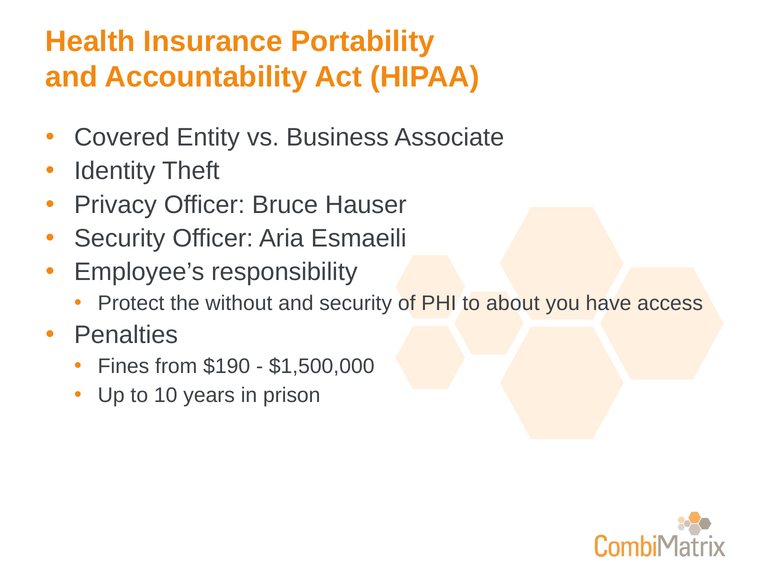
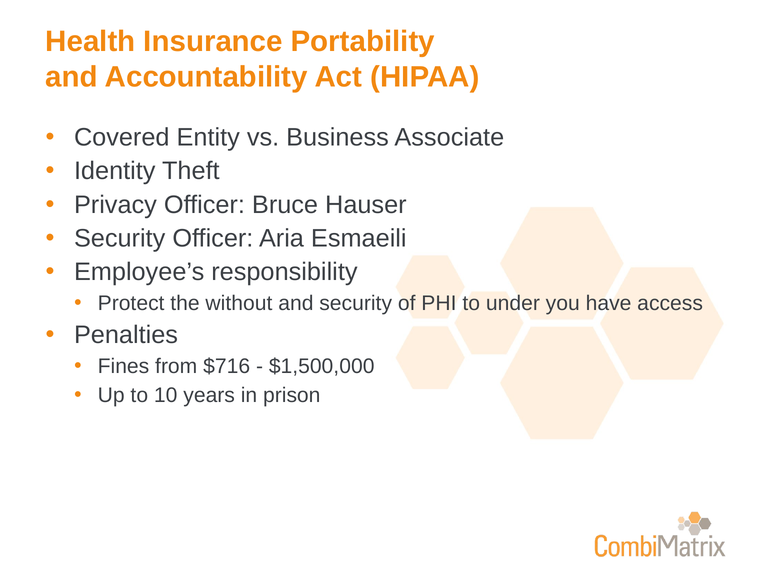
about: about -> under
$190: $190 -> $716
